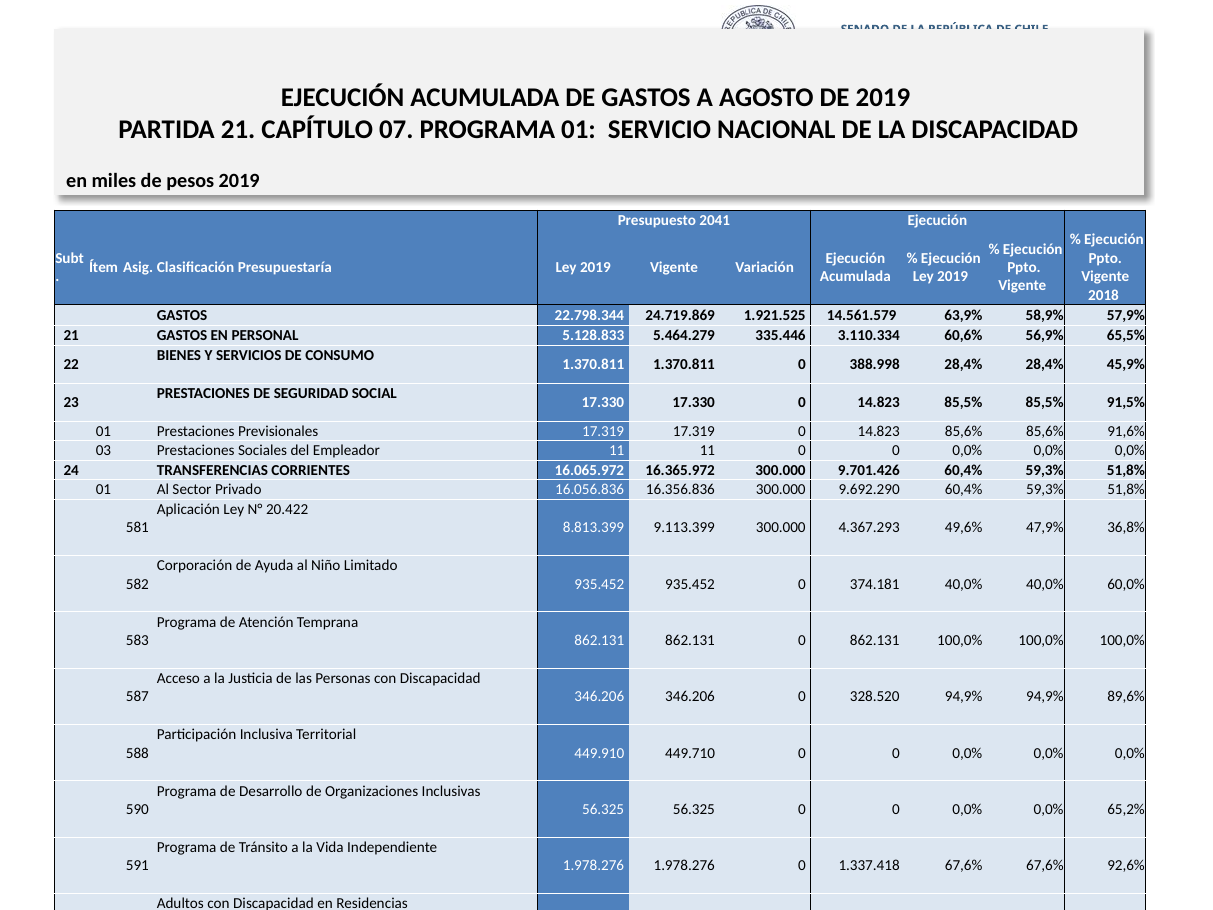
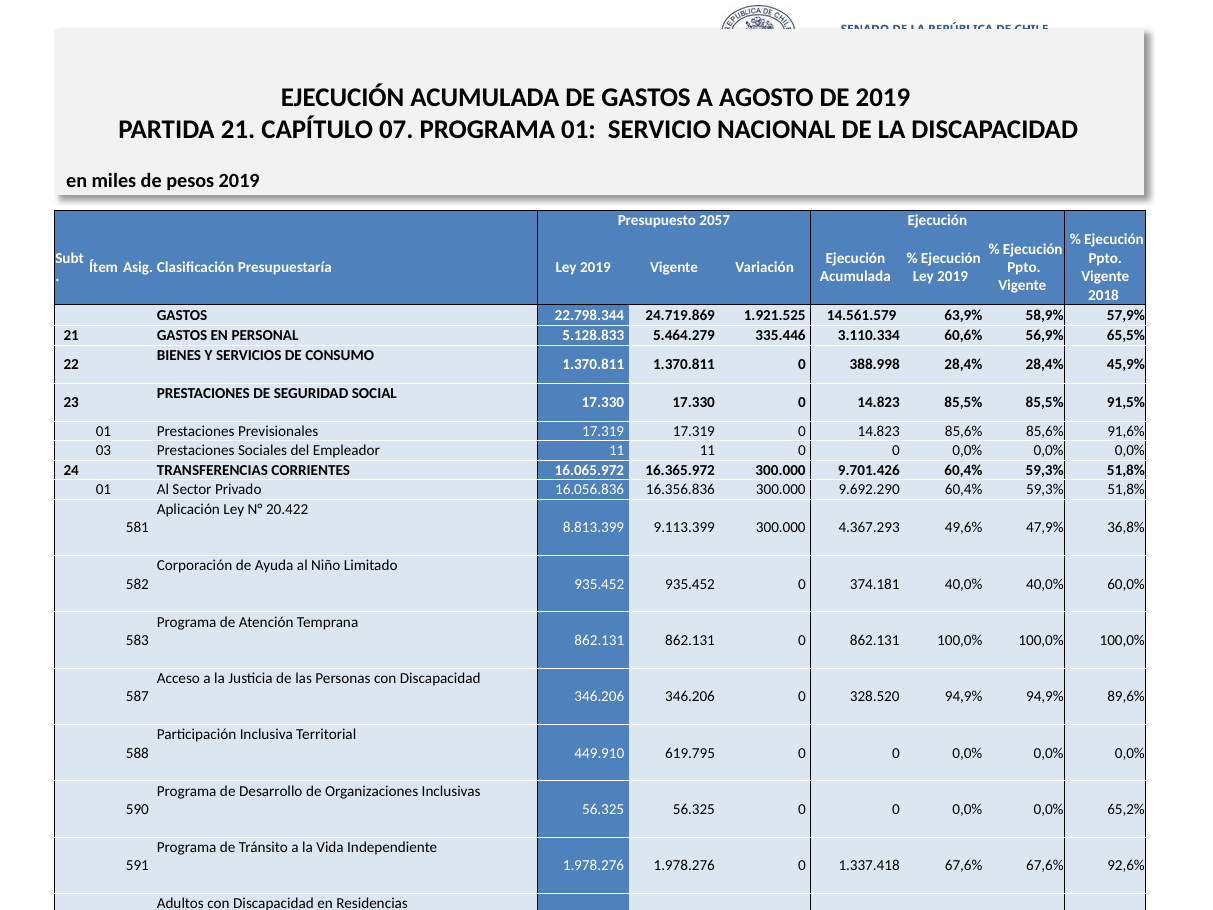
2041: 2041 -> 2057
449.710: 449.710 -> 619.795
